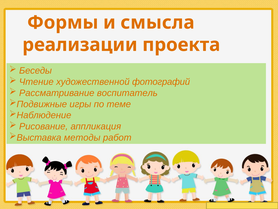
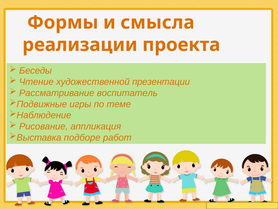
фотографий: фотографий -> презентации
методы: методы -> подборе
